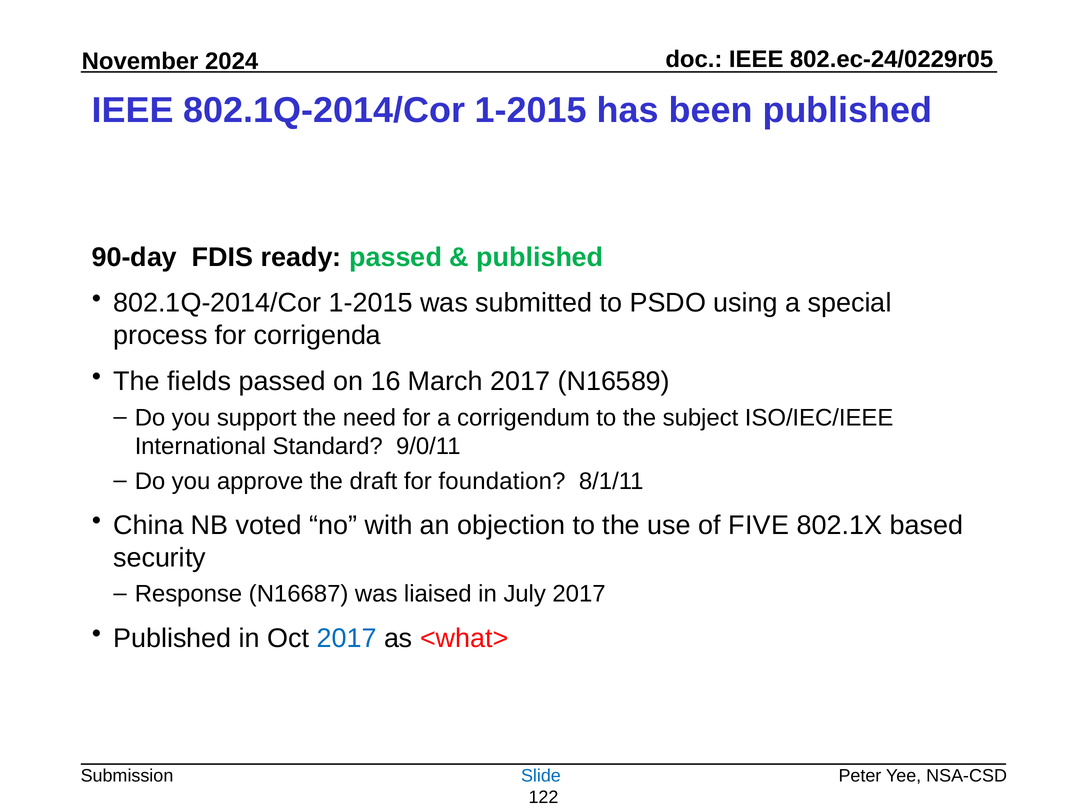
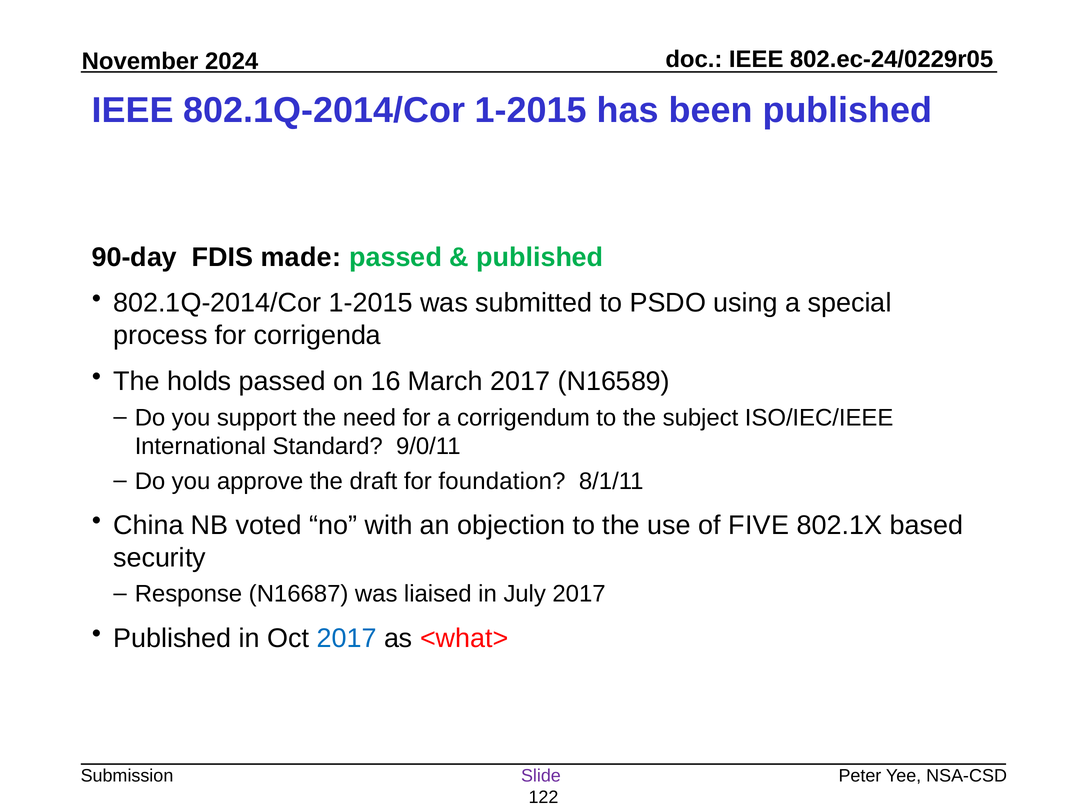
ready: ready -> made
fields: fields -> holds
Slide colour: blue -> purple
